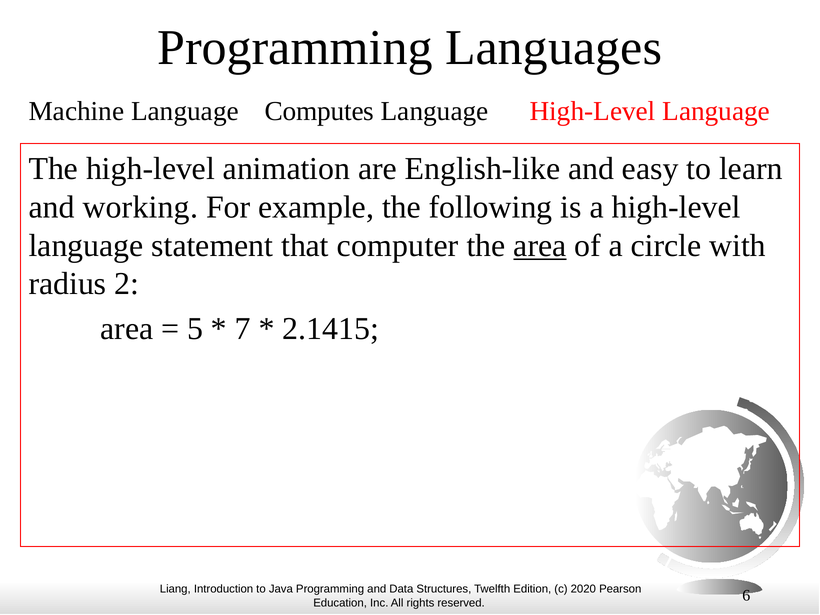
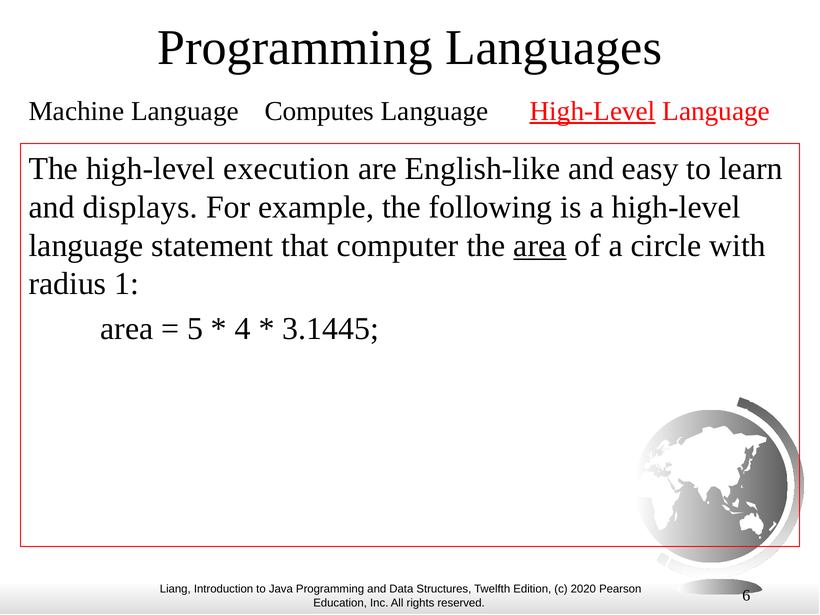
High-Level at (593, 111) underline: none -> present
animation: animation -> execution
working: working -> displays
2: 2 -> 1
7: 7 -> 4
2.1415: 2.1415 -> 3.1445
